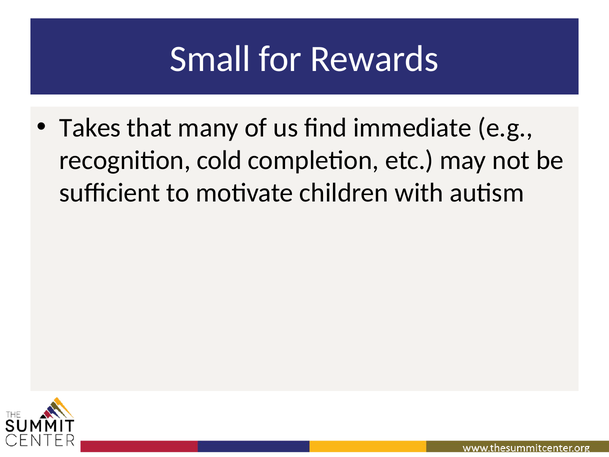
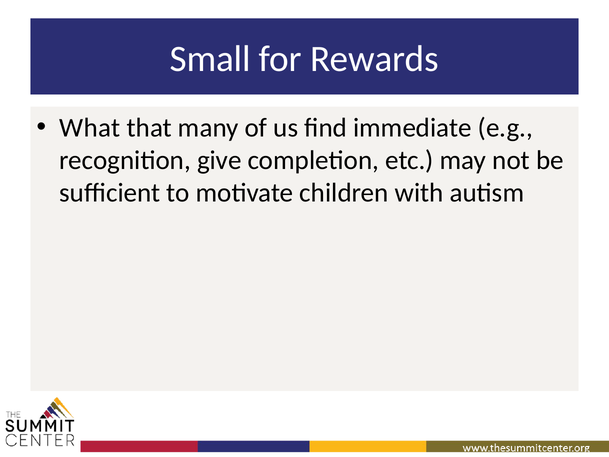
Takes: Takes -> What
cold: cold -> give
